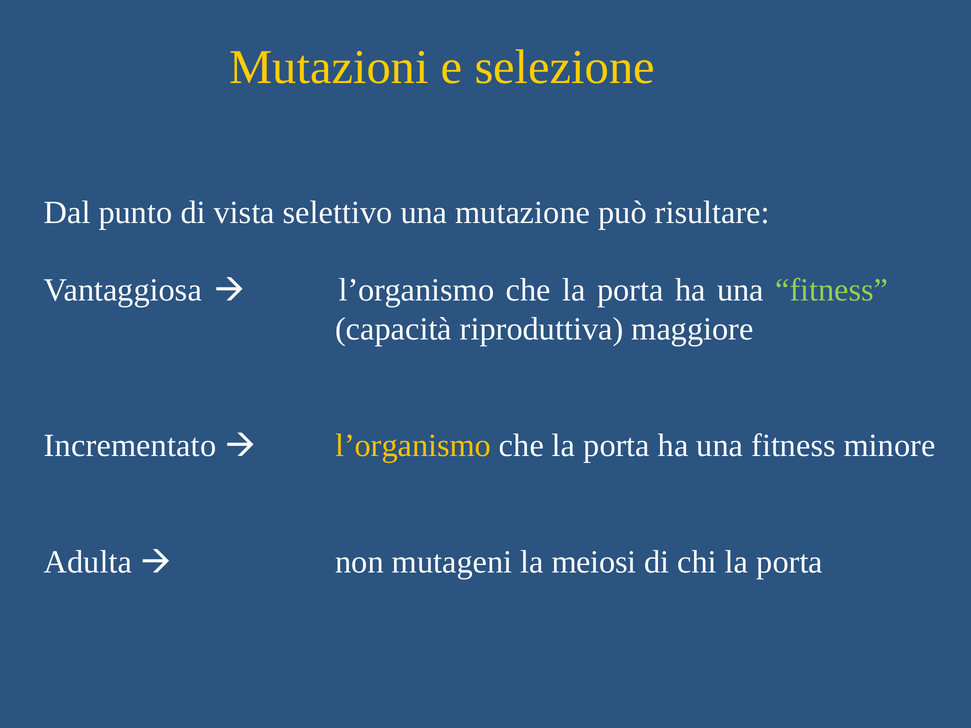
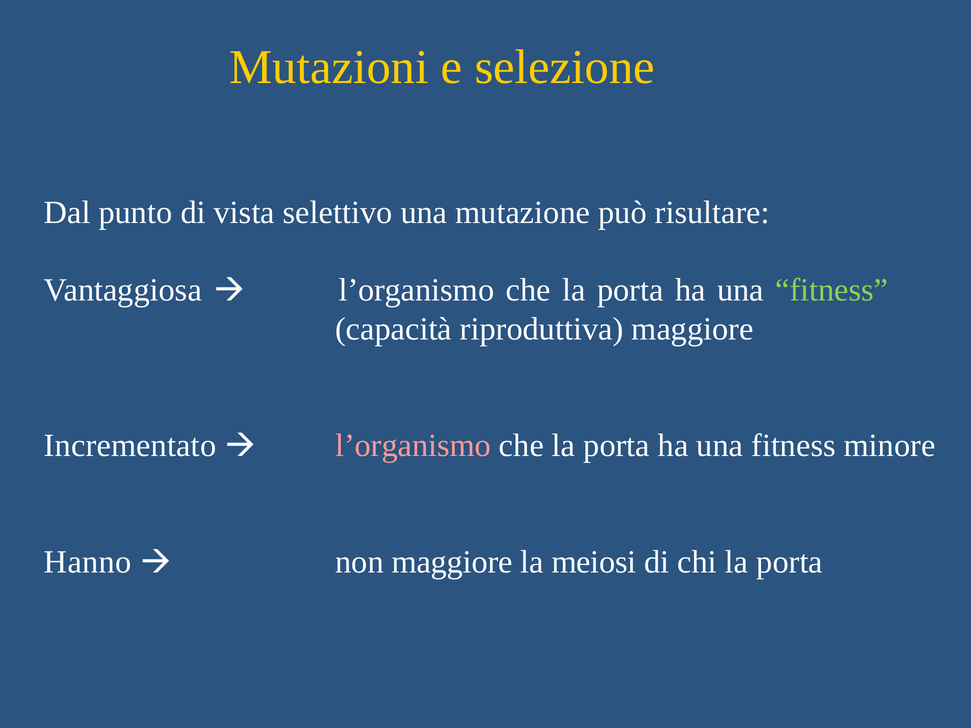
l’organismo at (413, 446) colour: yellow -> pink
Adulta: Adulta -> Hanno
non mutageni: mutageni -> maggiore
